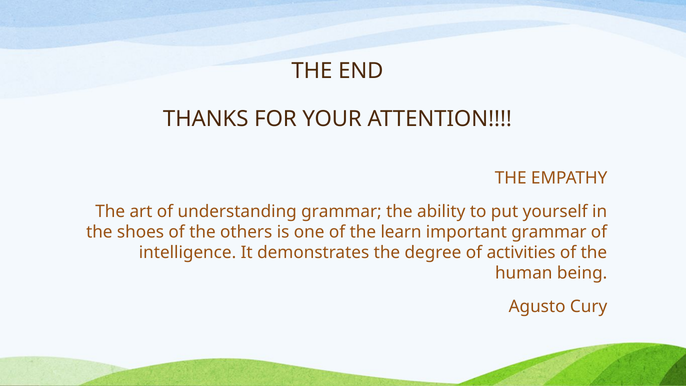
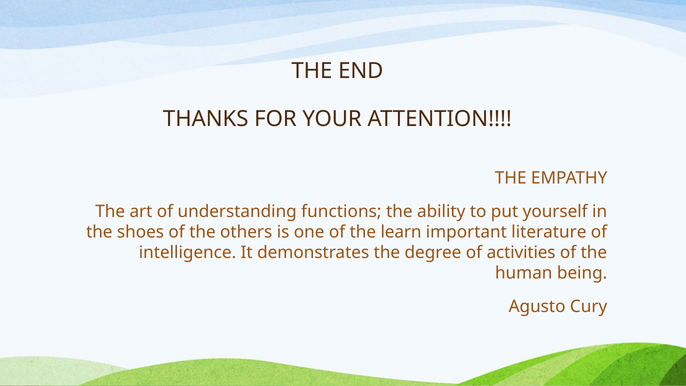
understanding grammar: grammar -> functions
important grammar: grammar -> literature
